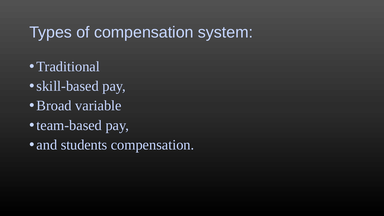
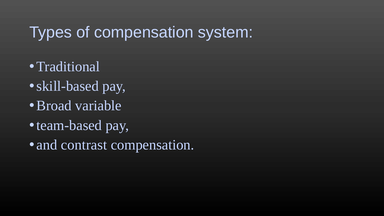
students: students -> contrast
